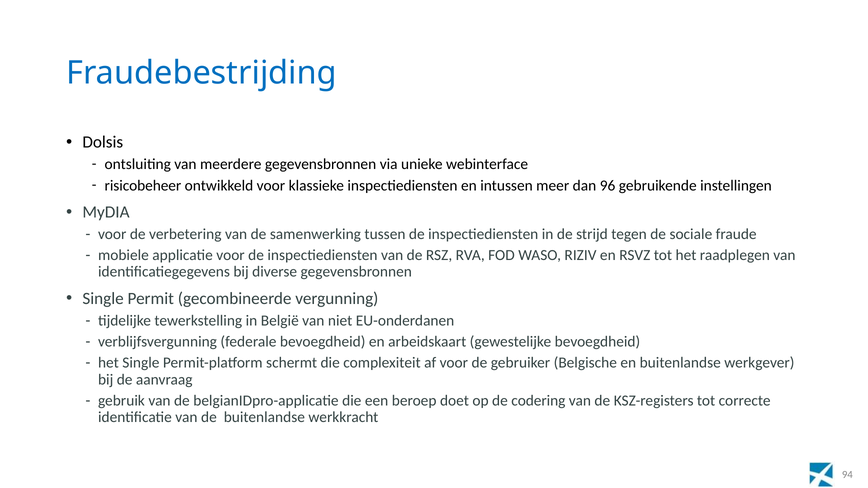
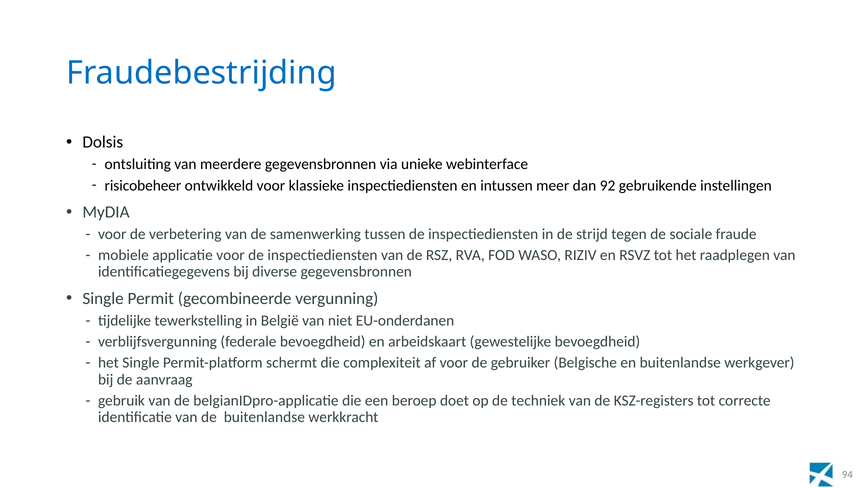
96: 96 -> 92
codering: codering -> techniek
